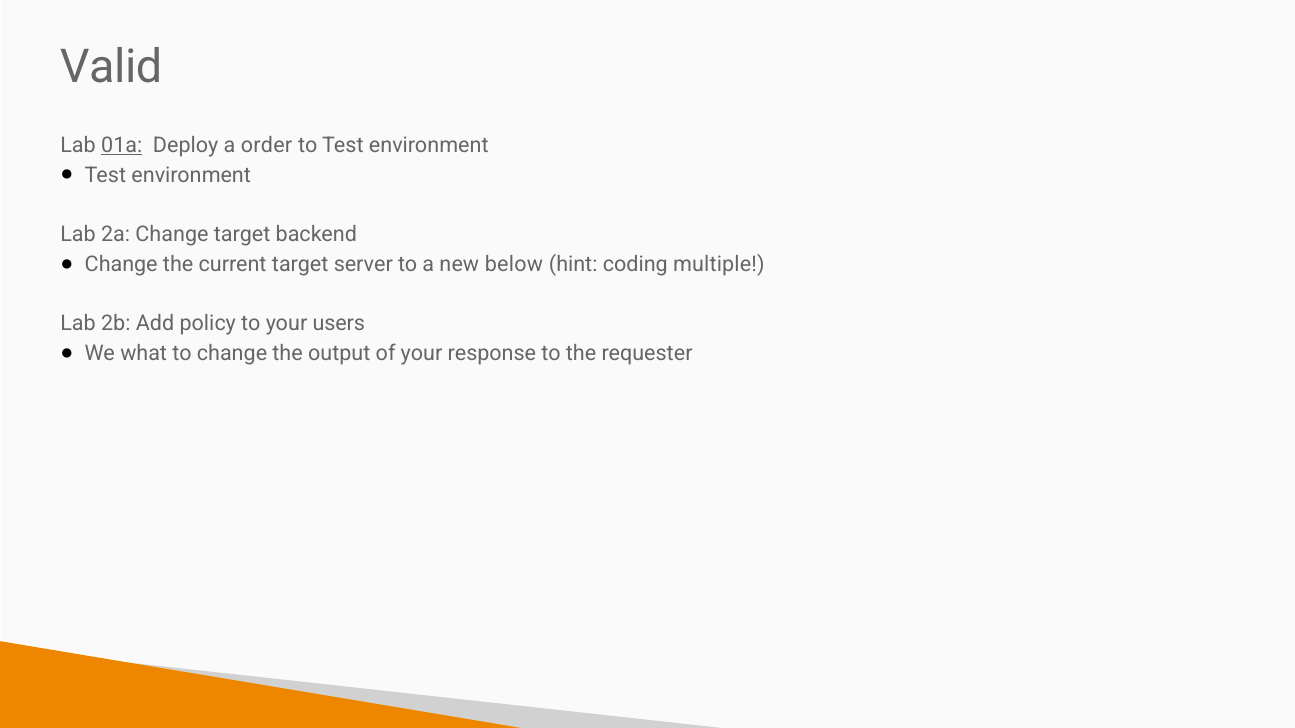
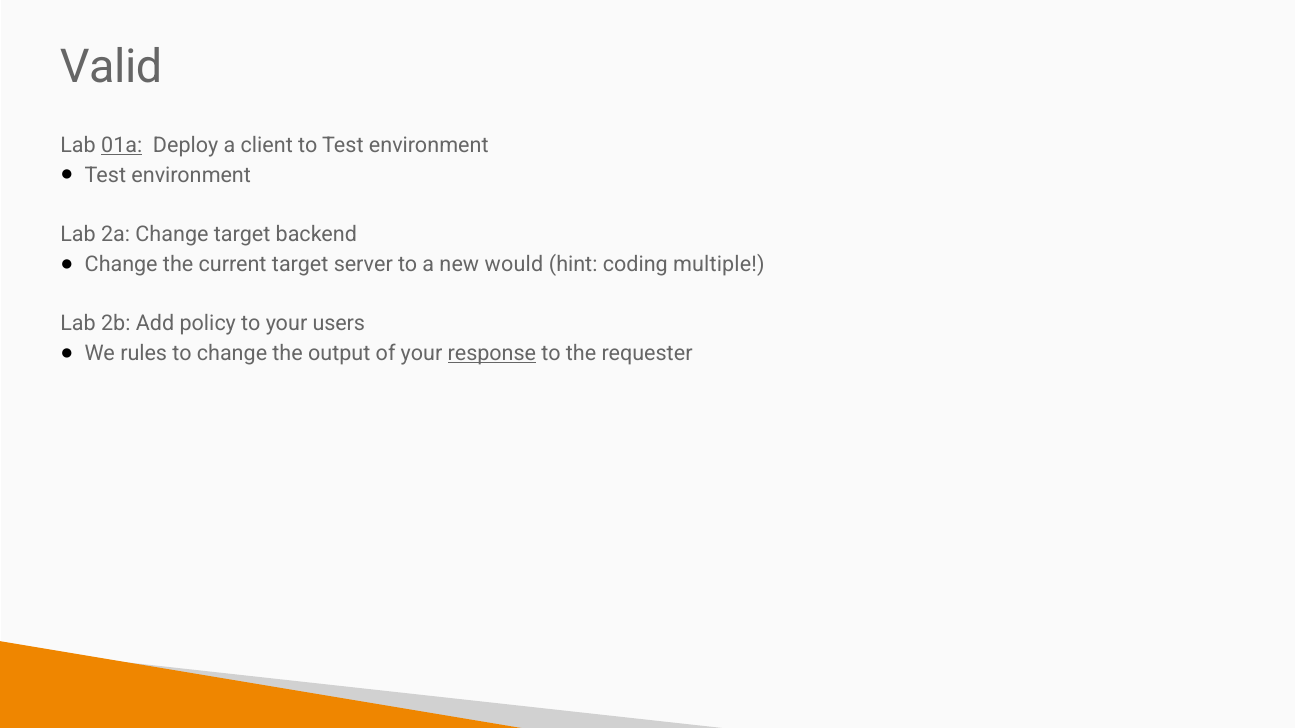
order: order -> client
below: below -> would
what: what -> rules
response underline: none -> present
